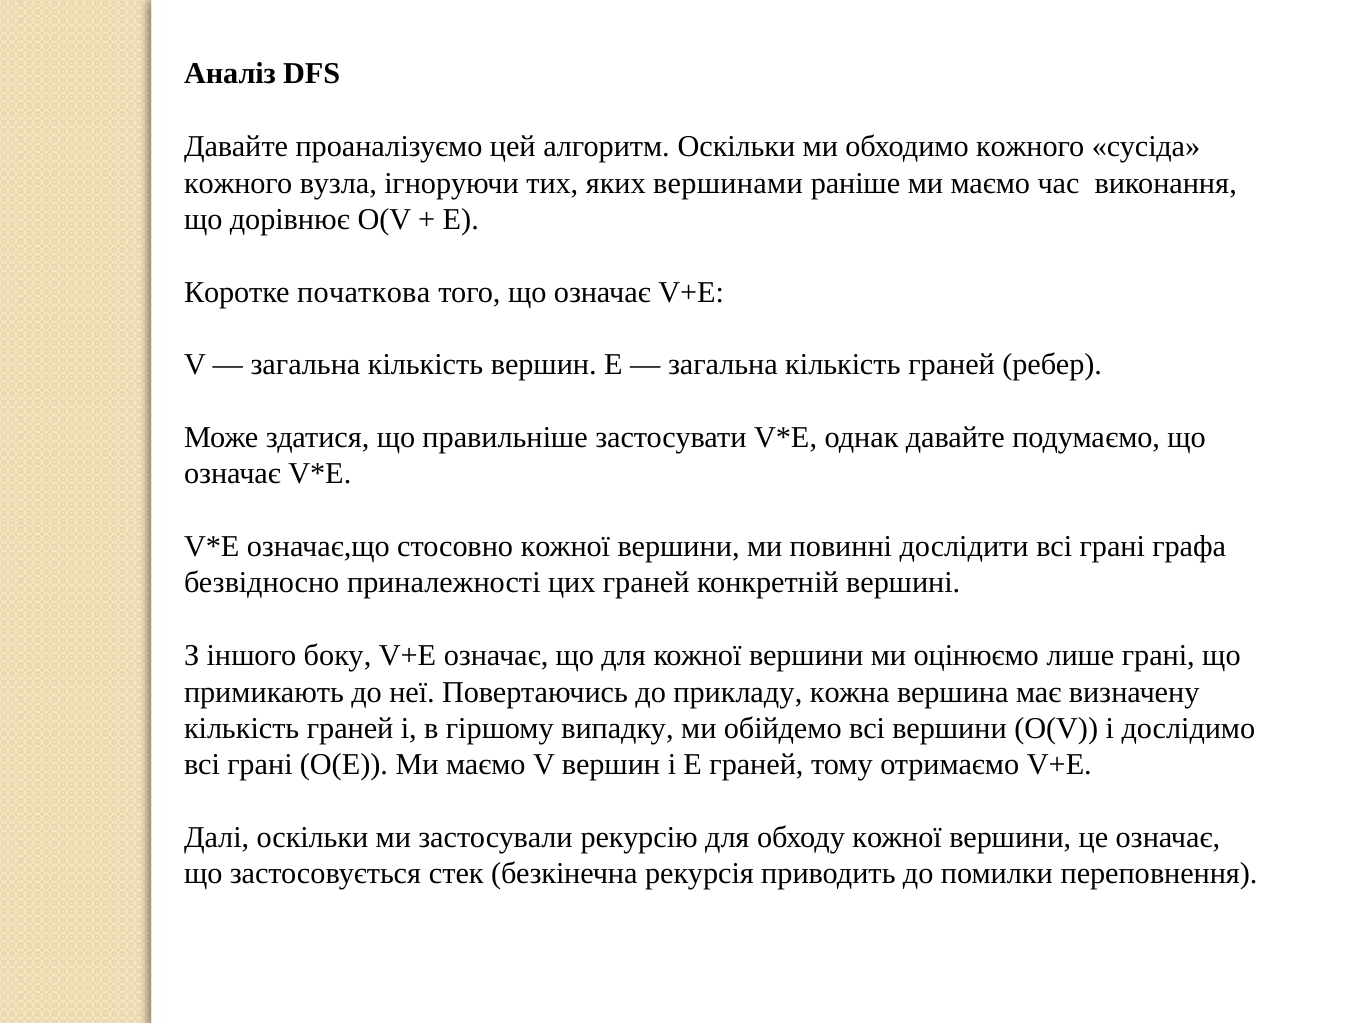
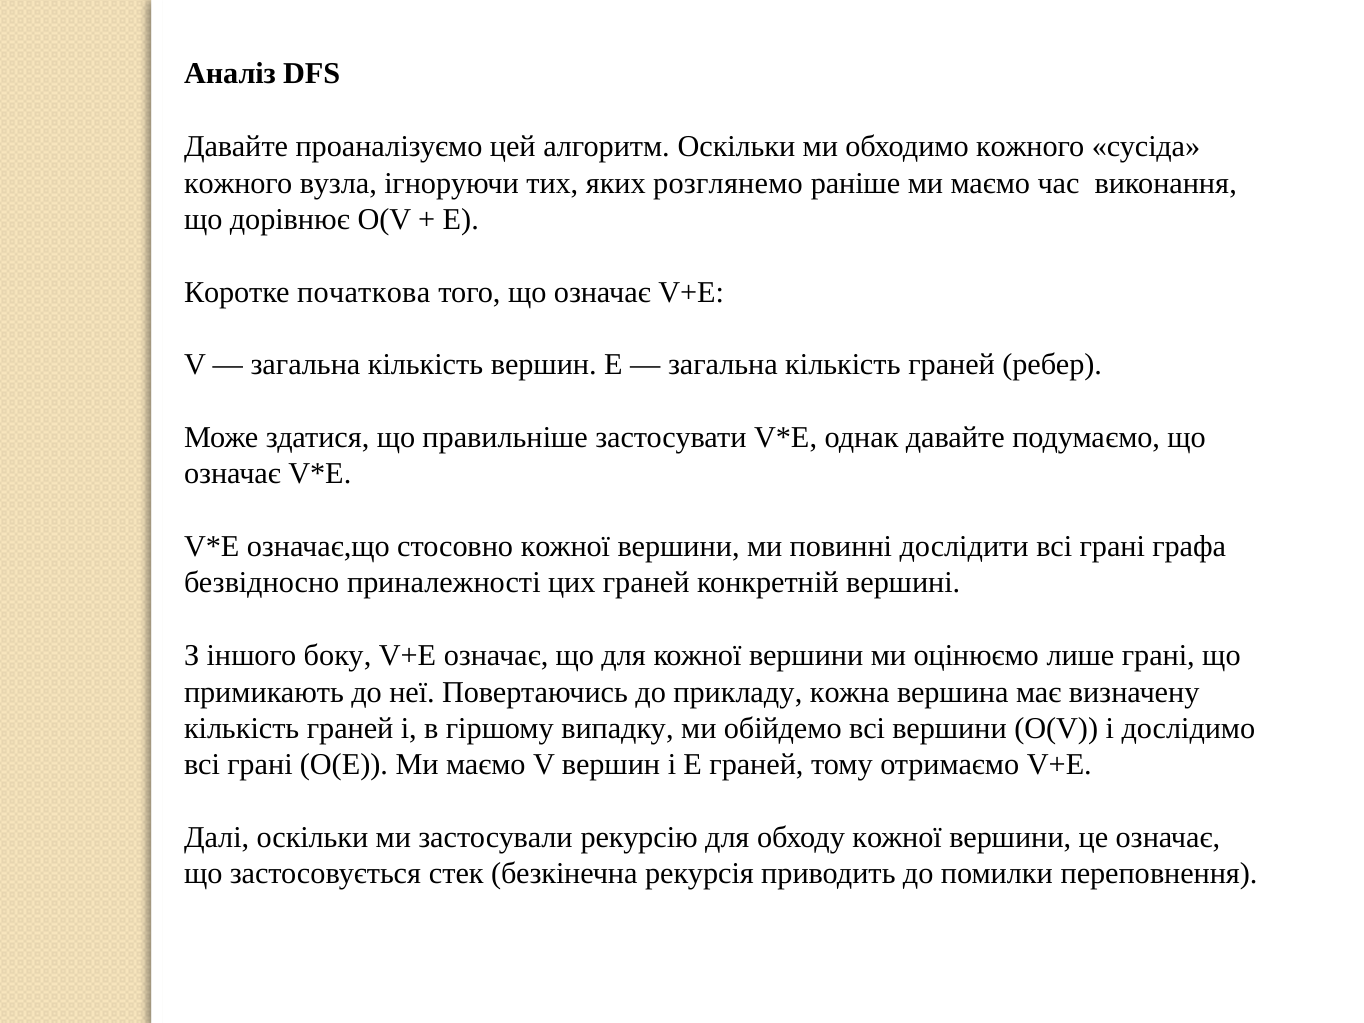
вершинами: вершинами -> розглянемо
